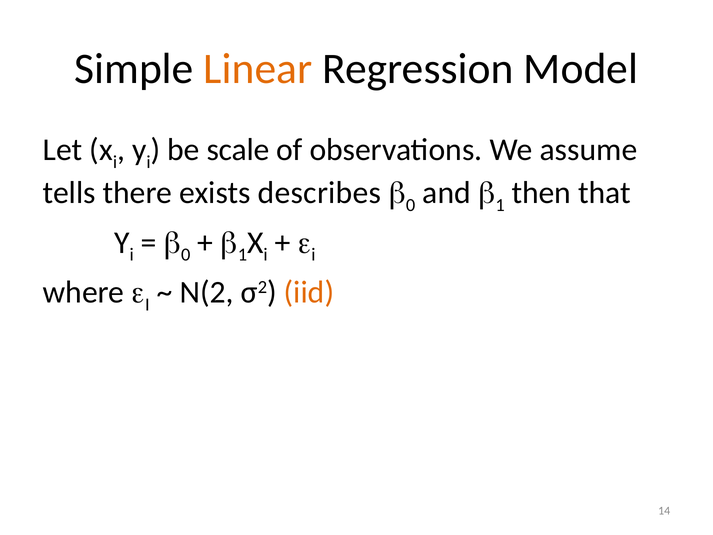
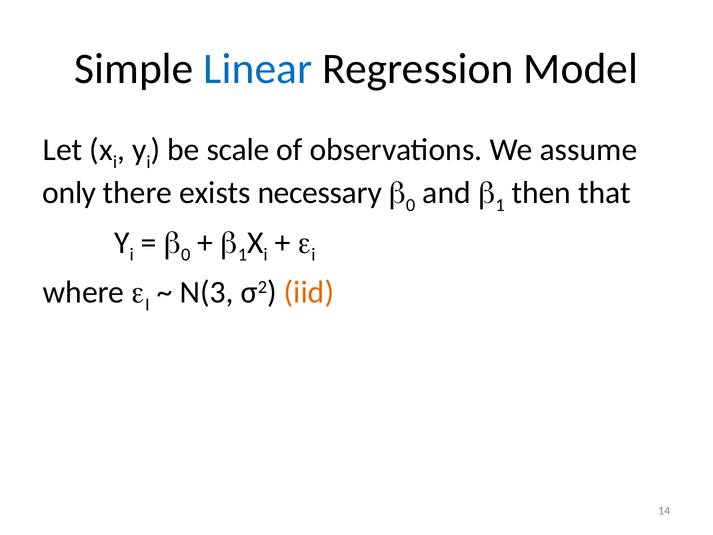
Linear colour: orange -> blue
tells: tells -> only
describes: describes -> necessary
N(2: N(2 -> N(3
